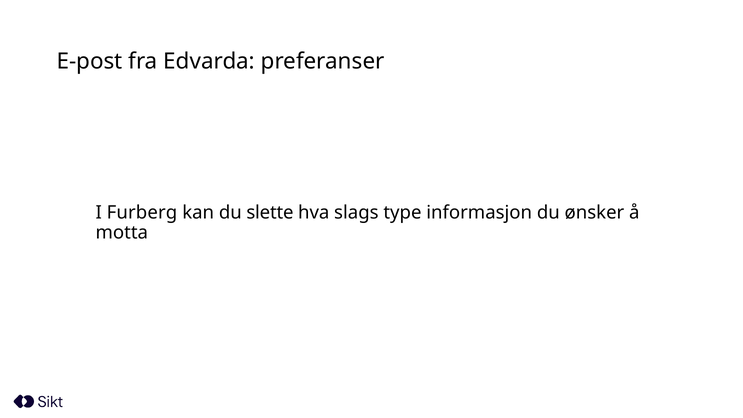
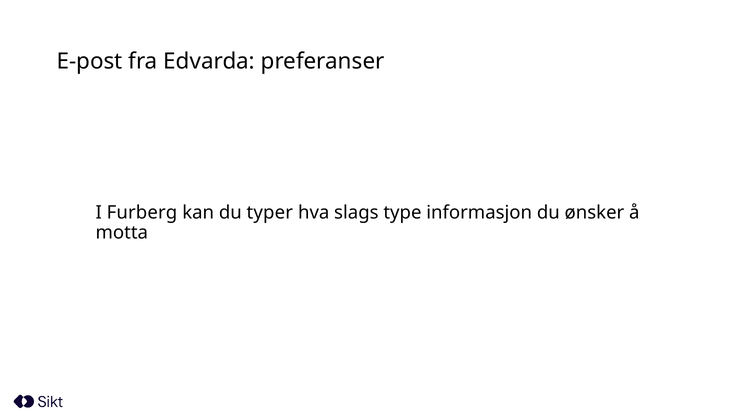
slette: slette -> typer
